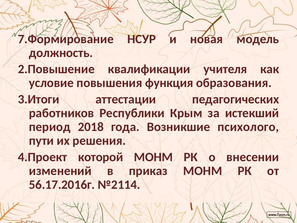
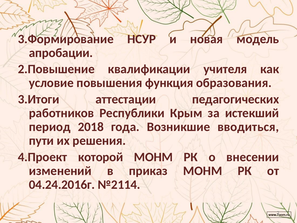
7.Формирование: 7.Формирование -> 3.Формирование
должность: должность -> апробации
психолого: психолого -> вводиться
56.17.2016г: 56.17.2016г -> 04.24.2016г
